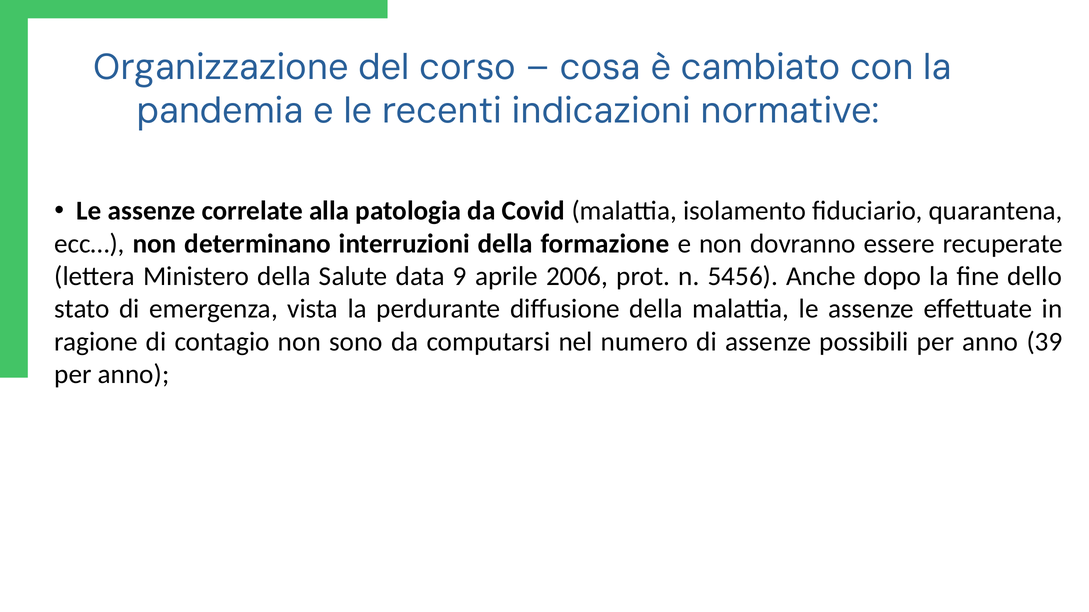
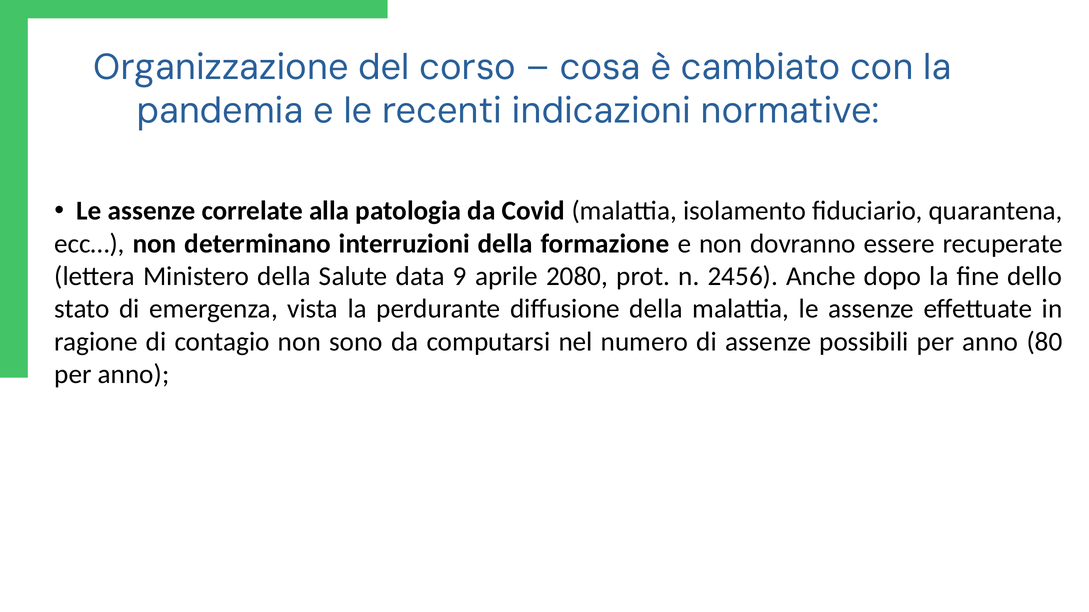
2006: 2006 -> 2080
5456: 5456 -> 2456
39: 39 -> 80
